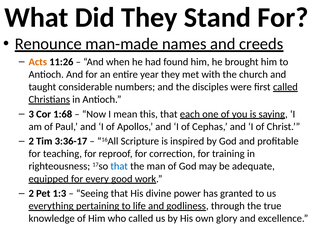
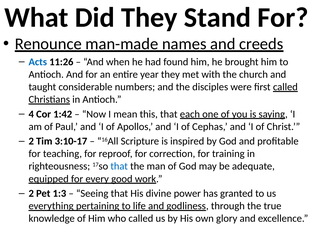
Acts colour: orange -> blue
3: 3 -> 4
1:68: 1:68 -> 1:42
3:36-17: 3:36-17 -> 3:10-17
